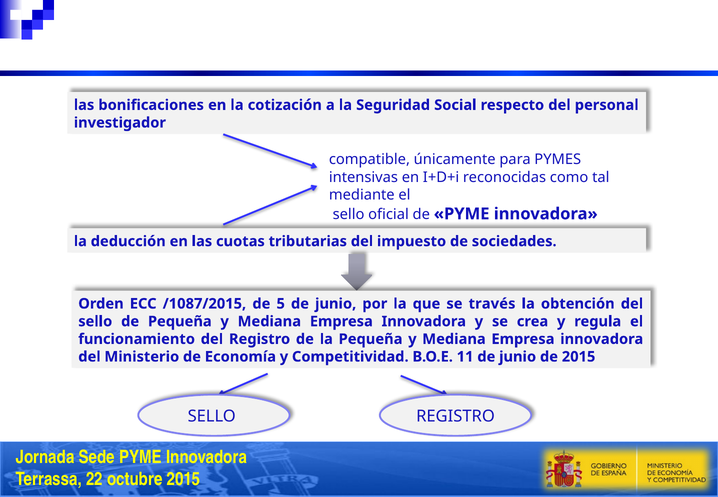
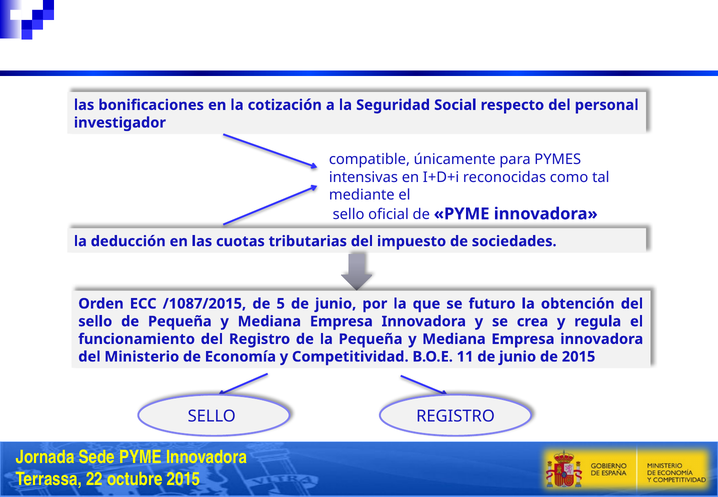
través: través -> futuro
